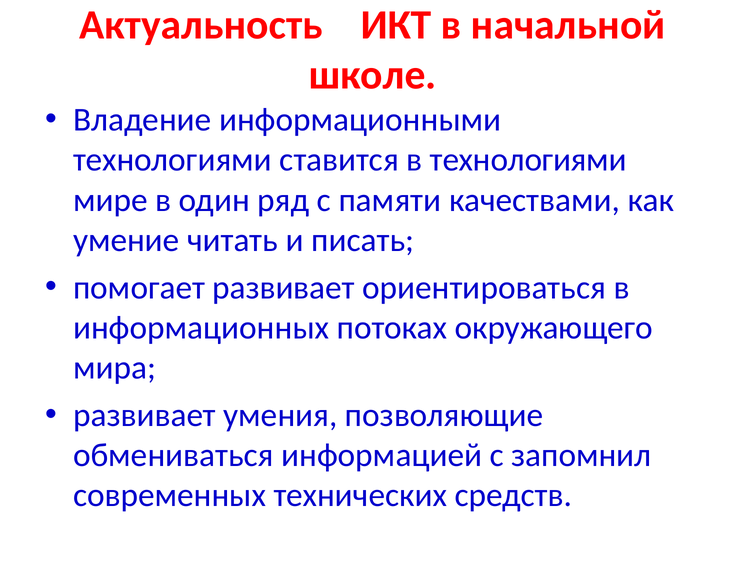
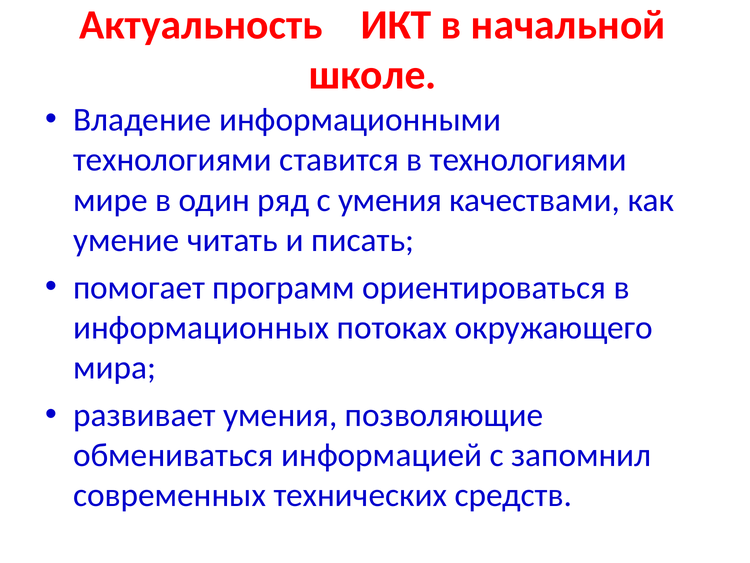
с памяти: памяти -> умения
помогает развивает: развивает -> программ
